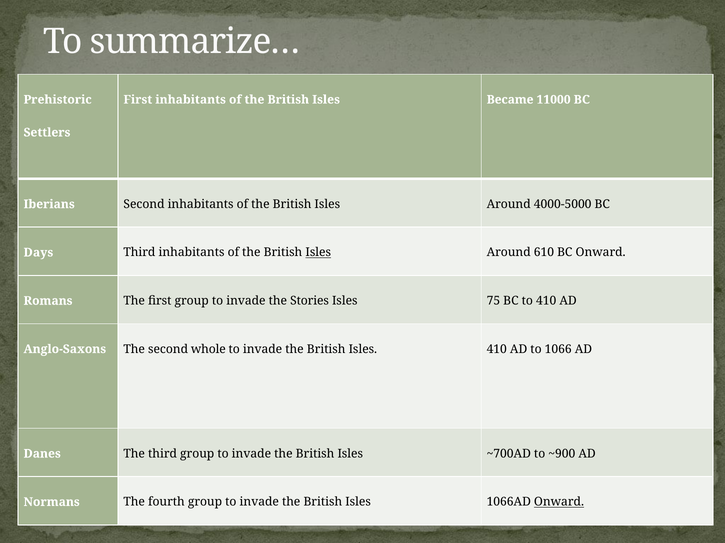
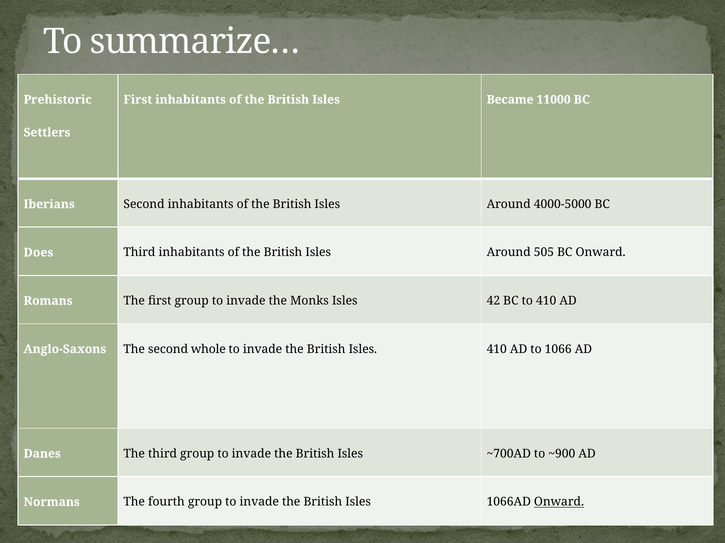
Days: Days -> Does
Isles at (318, 253) underline: present -> none
610: 610 -> 505
Stories: Stories -> Monks
75: 75 -> 42
